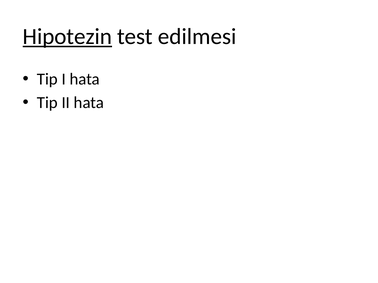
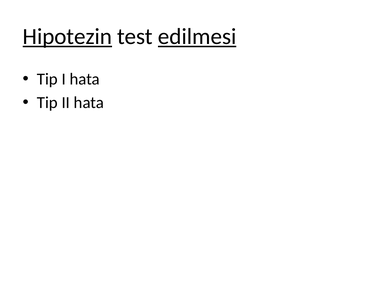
edilmesi underline: none -> present
